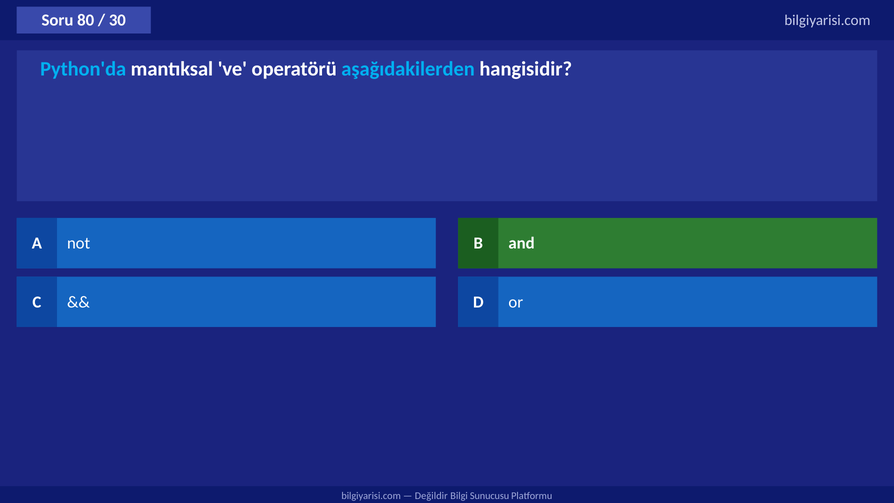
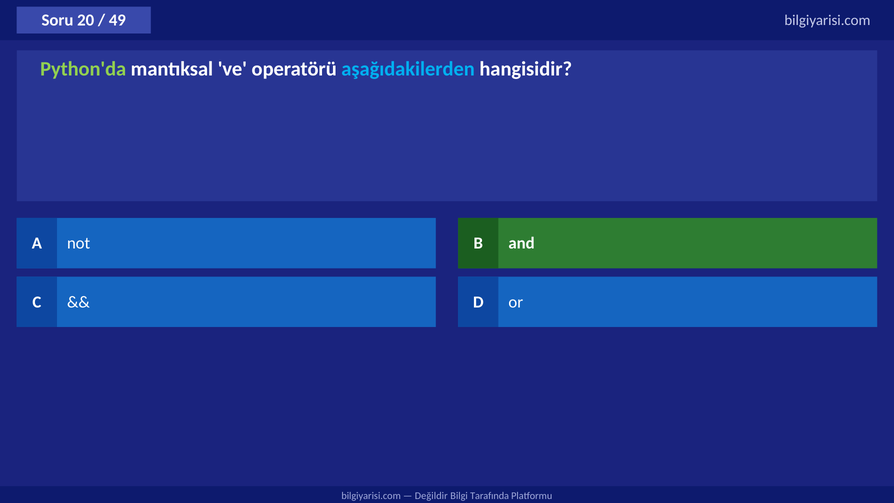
80: 80 -> 20
30: 30 -> 49
Python'da colour: light blue -> light green
Sunucusu: Sunucusu -> Tarafında
